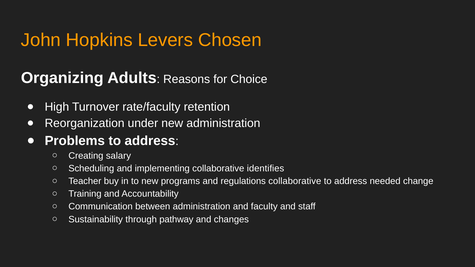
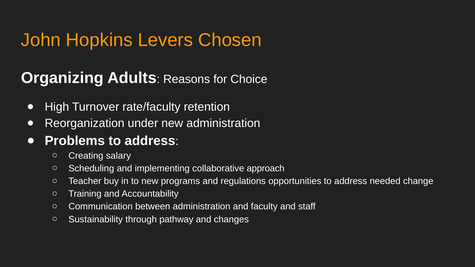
identifies: identifies -> approach
regulations collaborative: collaborative -> opportunities
